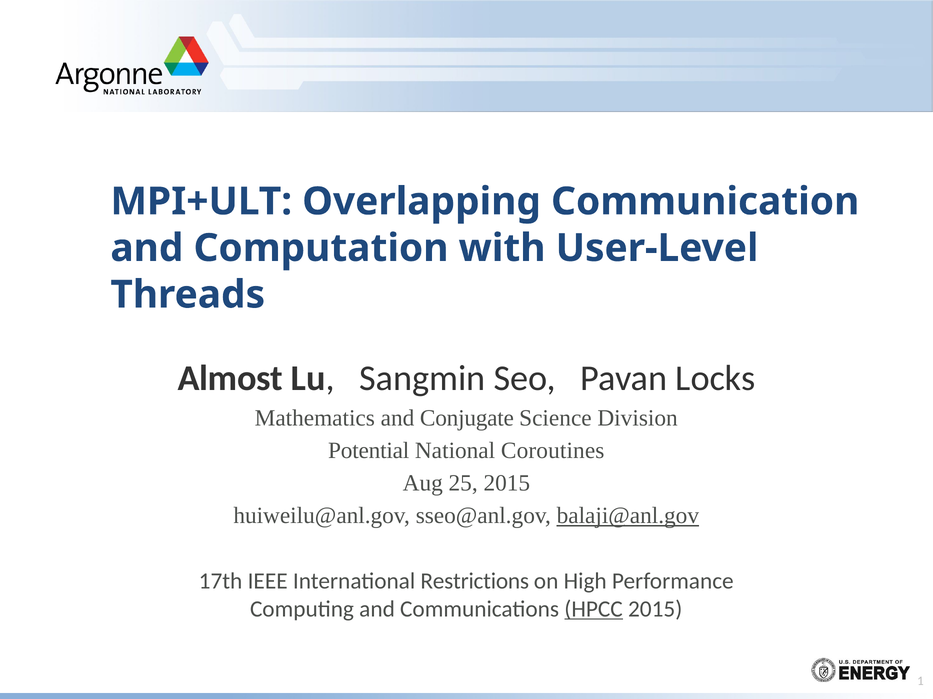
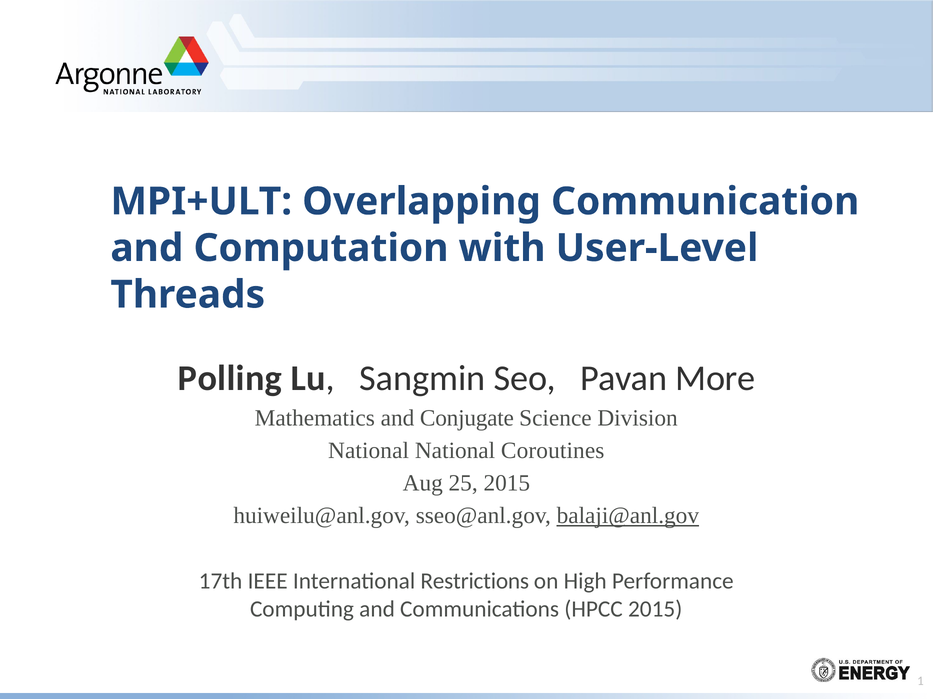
Almost: Almost -> Polling
Locks: Locks -> More
Potential at (369, 451): Potential -> National
HPCC underline: present -> none
